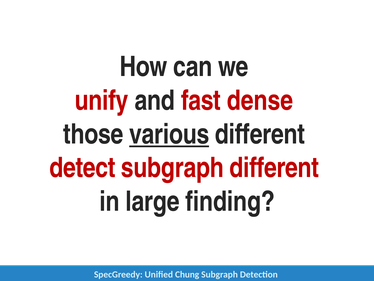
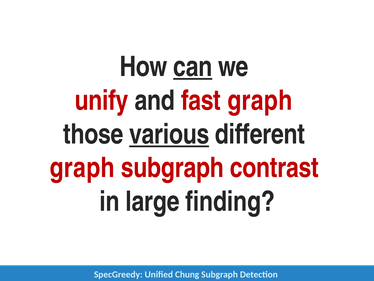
can underline: none -> present
fast dense: dense -> graph
detect at (82, 168): detect -> graph
subgraph different: different -> contrast
